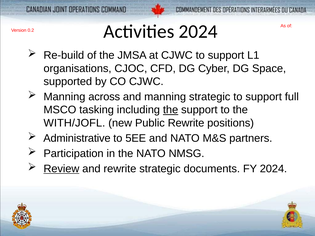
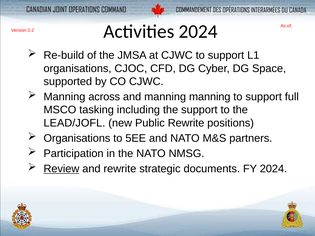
manning strategic: strategic -> manning
the at (171, 110) underline: present -> none
WITH/JOFL: WITH/JOFL -> LEAD/JOFL
Administrative at (77, 138): Administrative -> Organisations
